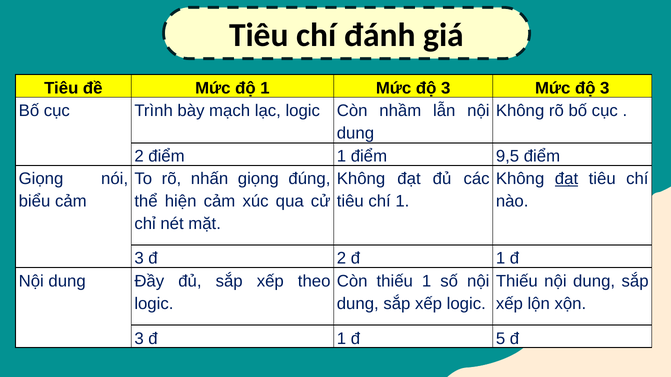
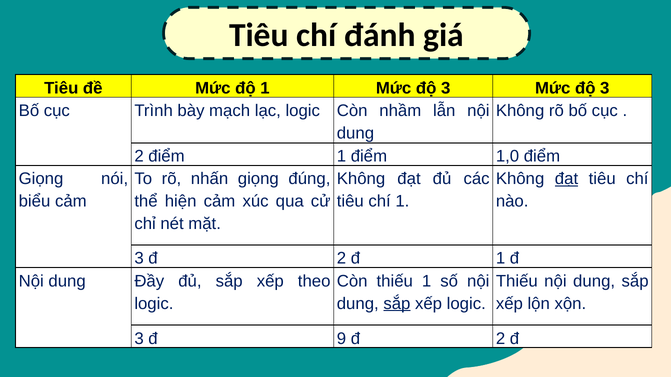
9,5: 9,5 -> 1,0
sắp at (397, 304) underline: none -> present
3 đ 1: 1 -> 9
5 at (501, 339): 5 -> 2
